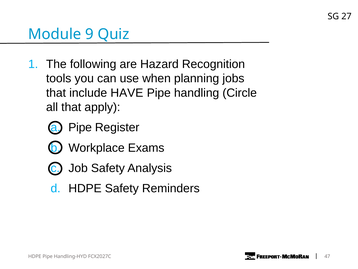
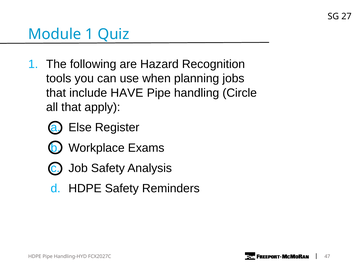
Module 9: 9 -> 1
Pipe at (80, 127): Pipe -> Else
